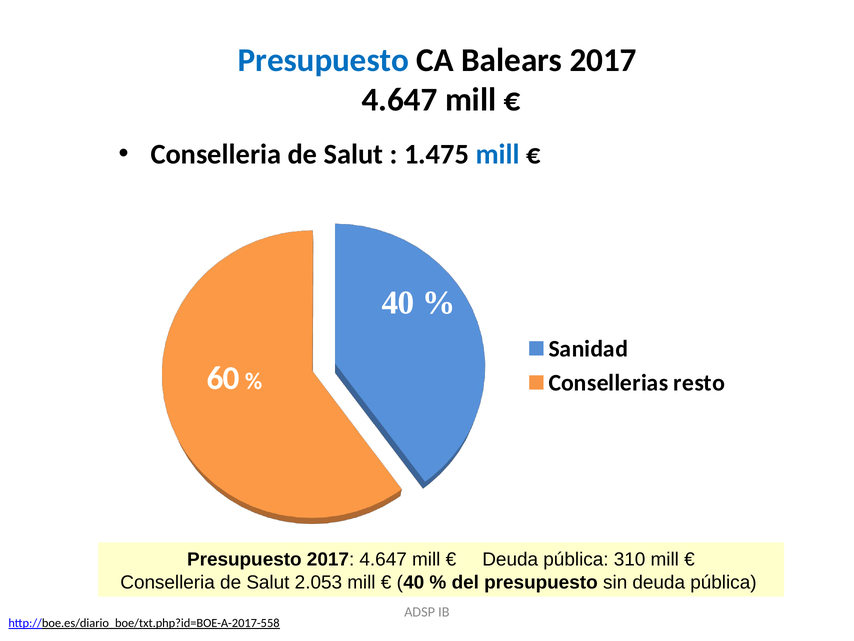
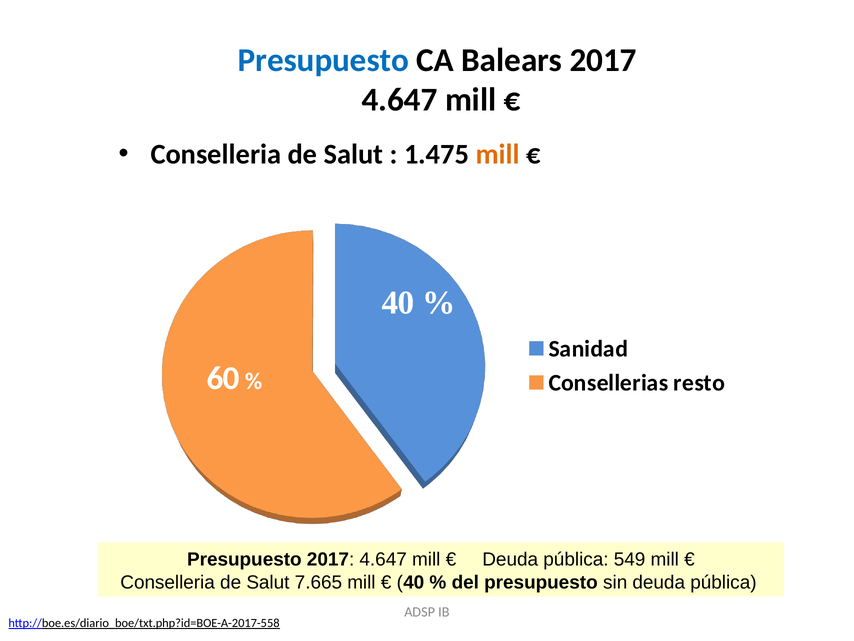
mill at (498, 154) colour: blue -> orange
310: 310 -> 549
2.053: 2.053 -> 7.665
